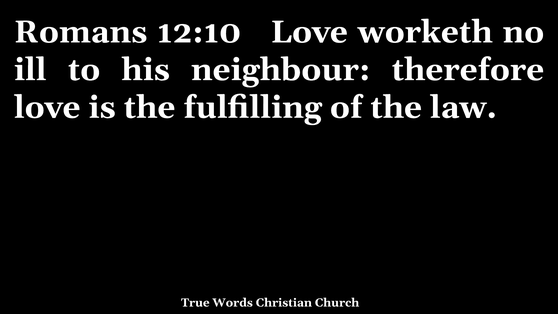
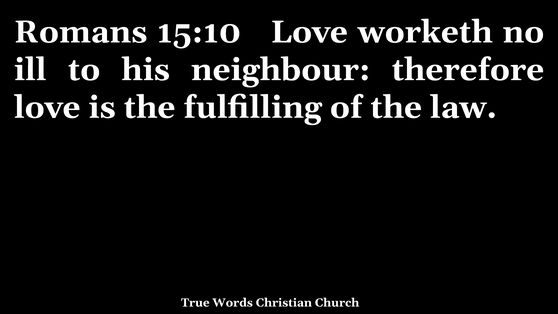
12:10: 12:10 -> 15:10
